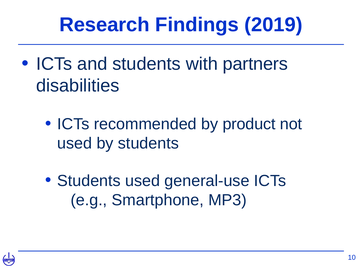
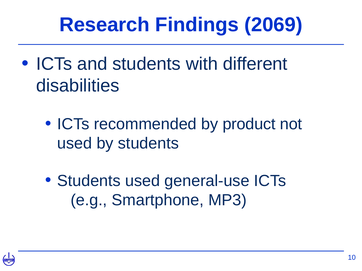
2019: 2019 -> 2069
partners: partners -> different
